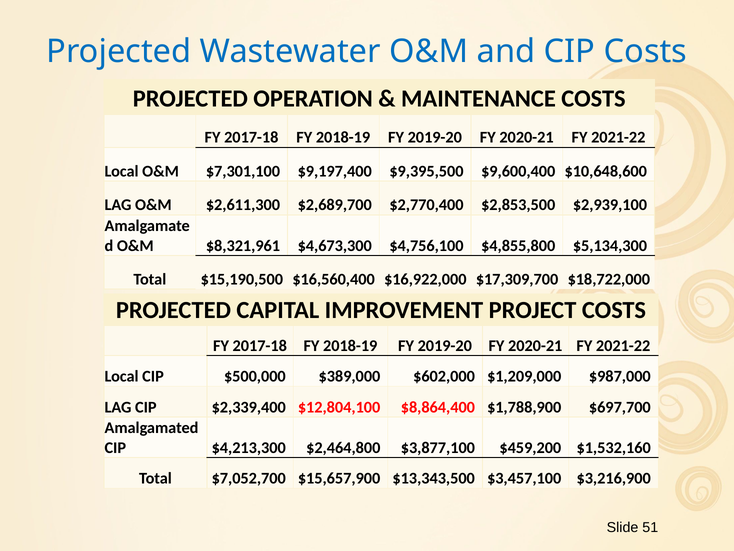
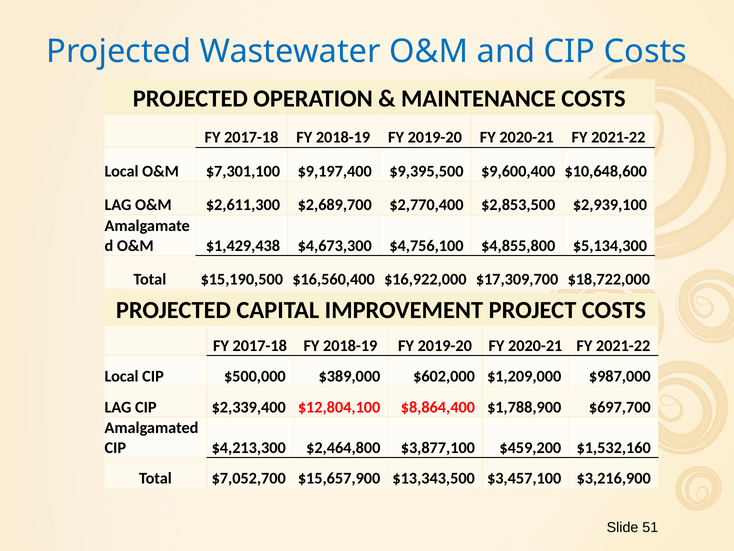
$8,321,961: $8,321,961 -> $1,429,438
